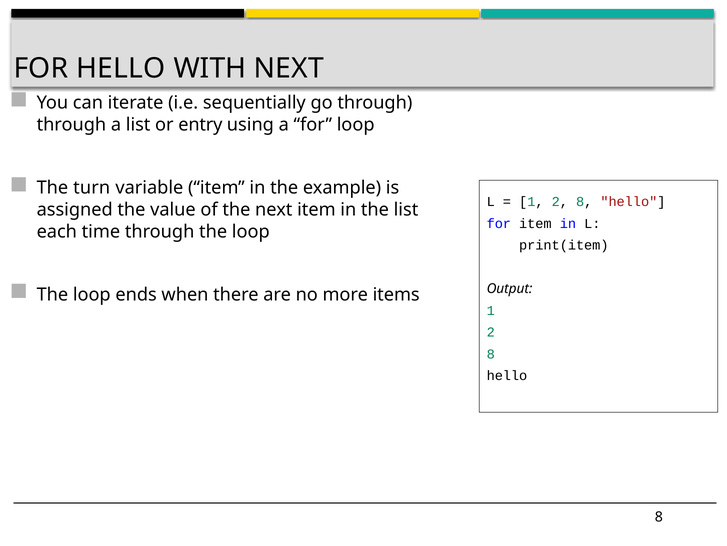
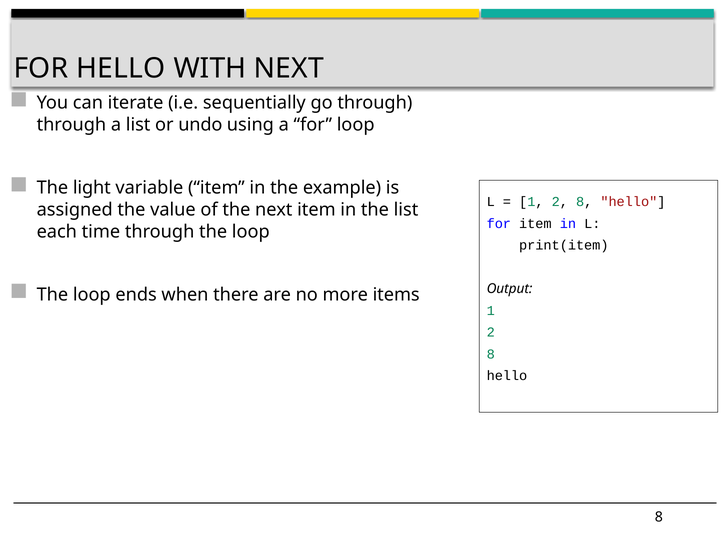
entry: entry -> undo
turn: turn -> light
